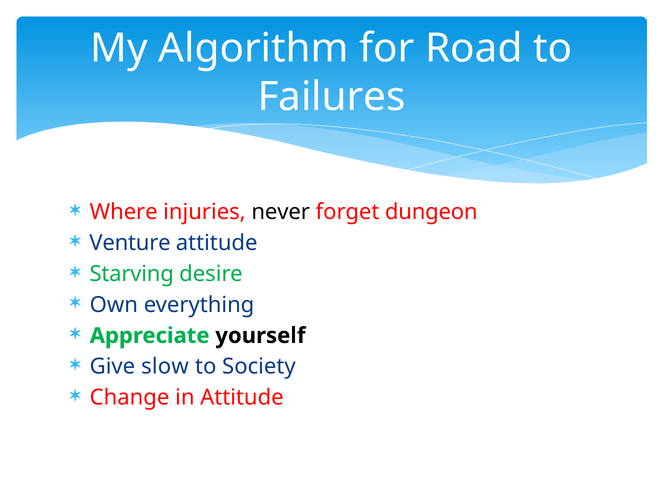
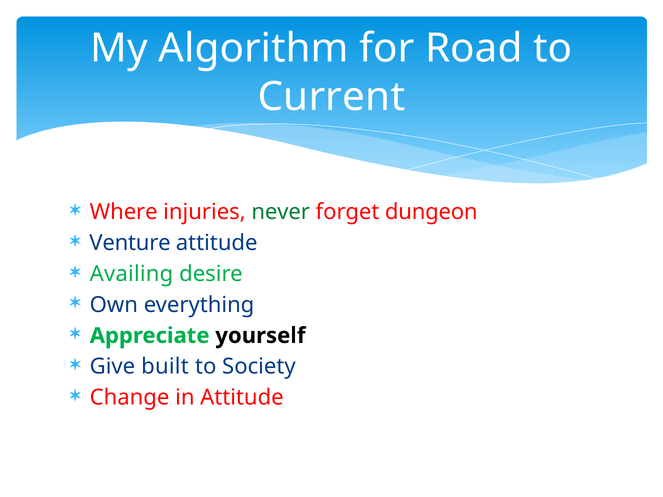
Failures: Failures -> Current
never colour: black -> green
Starving: Starving -> Availing
slow: slow -> built
